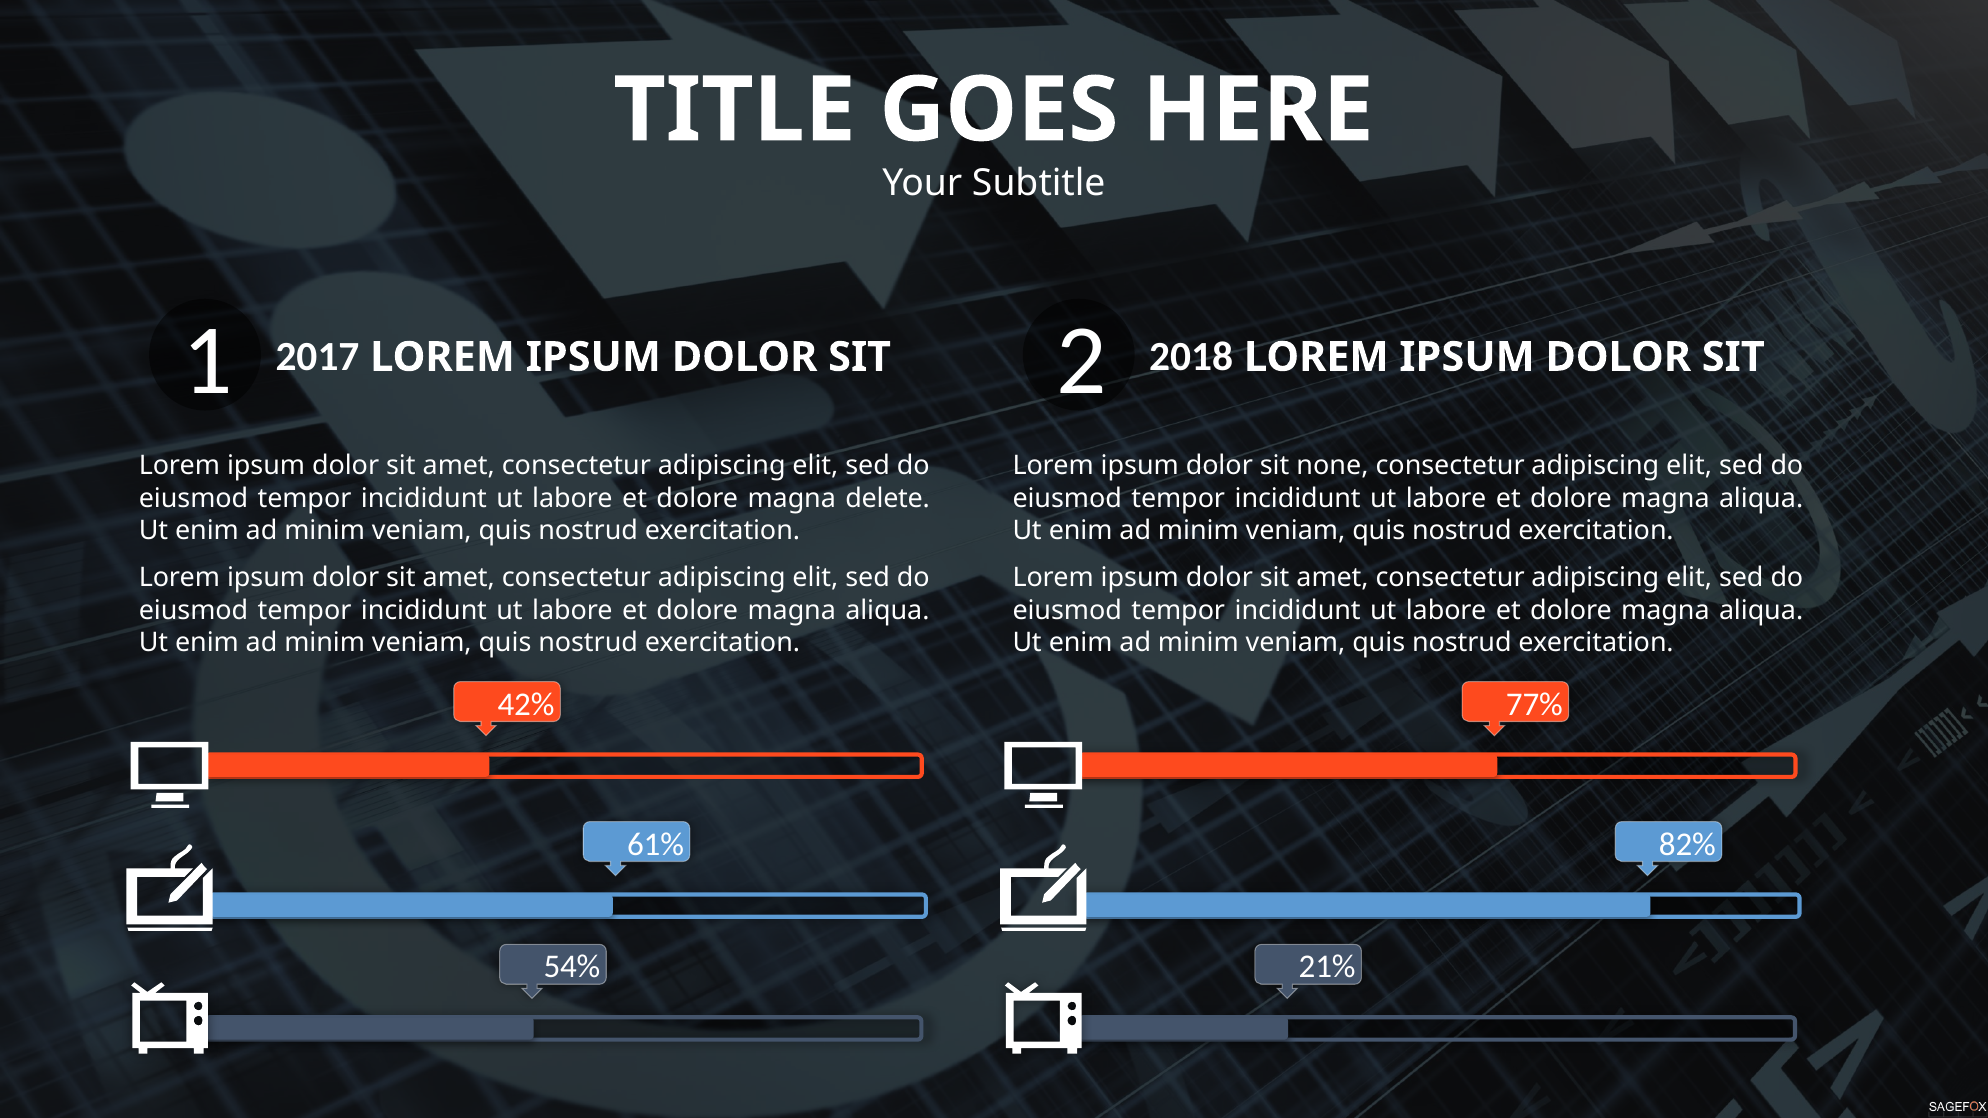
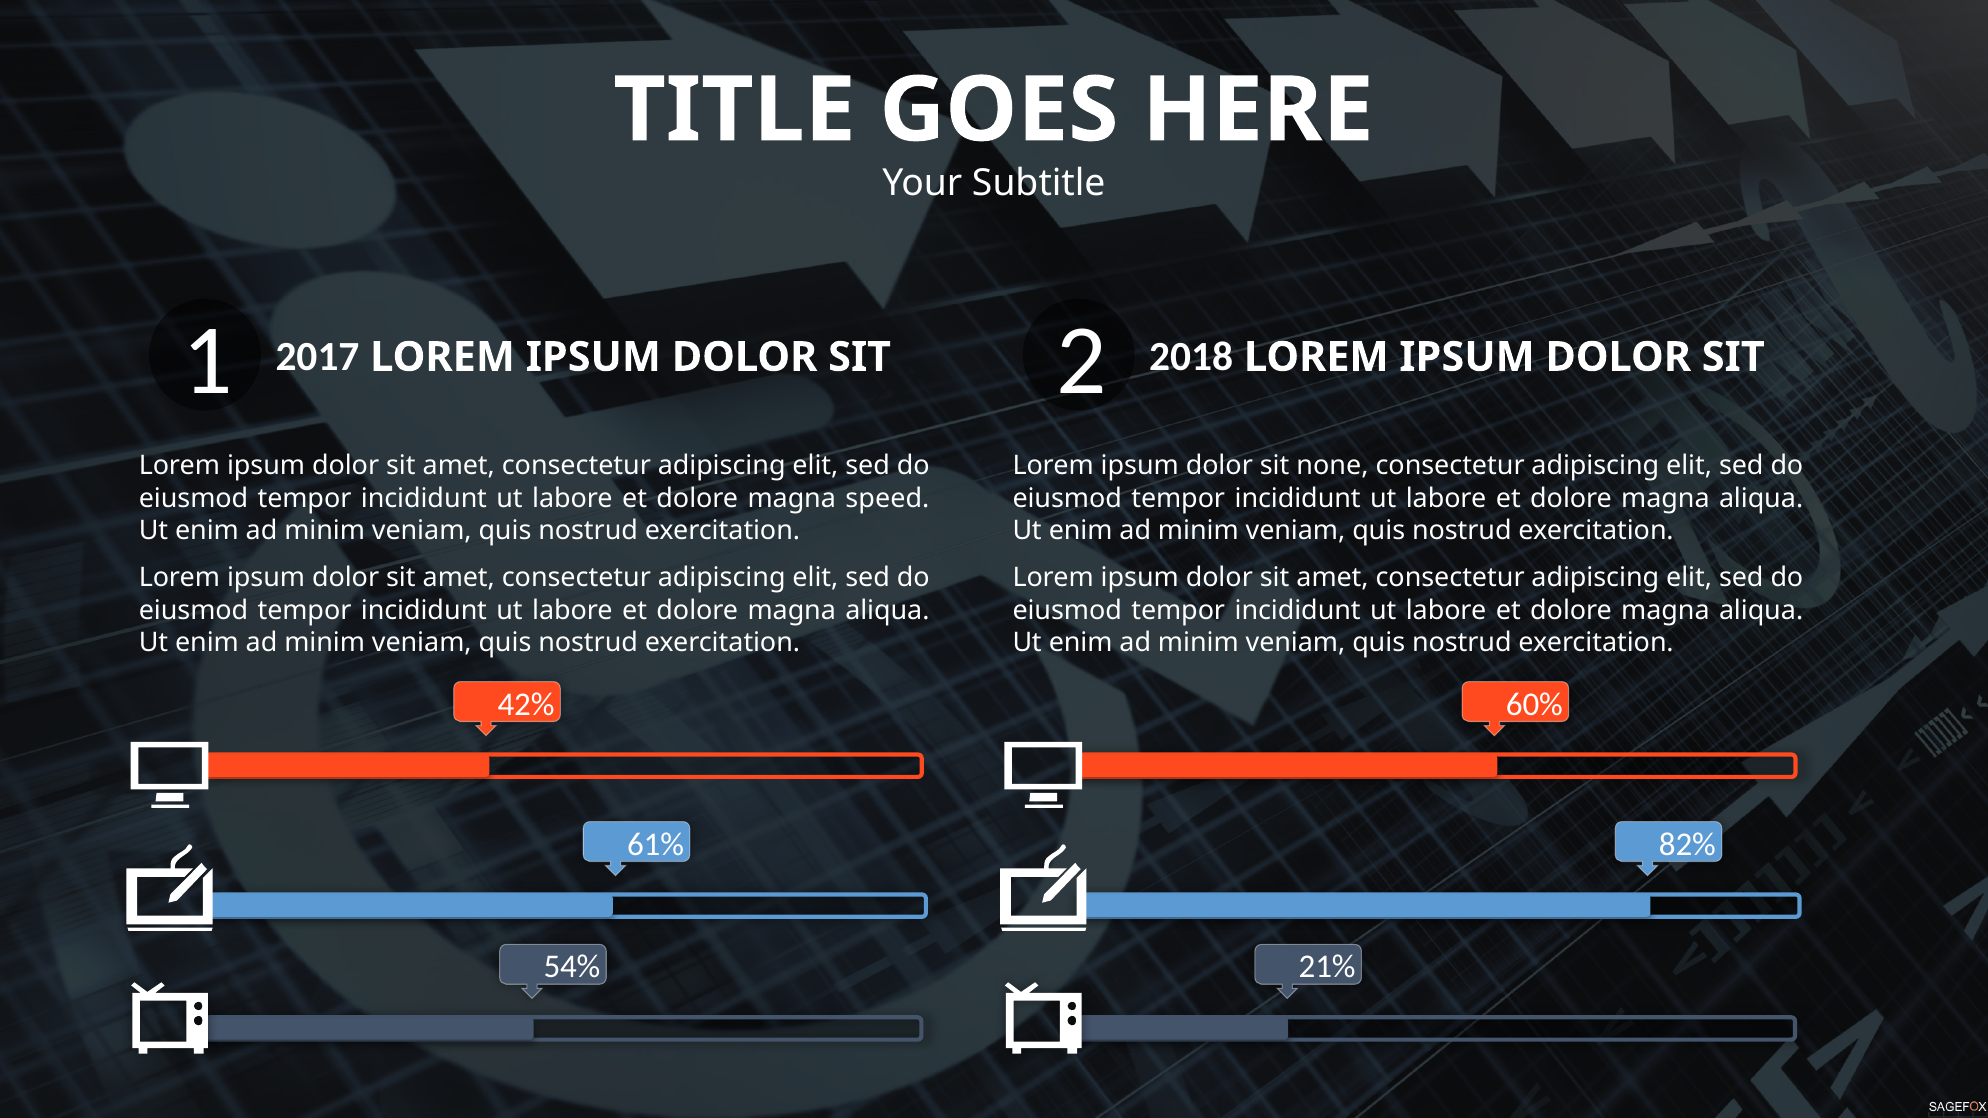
delete: delete -> speed
77%: 77% -> 60%
